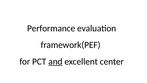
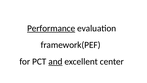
Performance underline: none -> present
